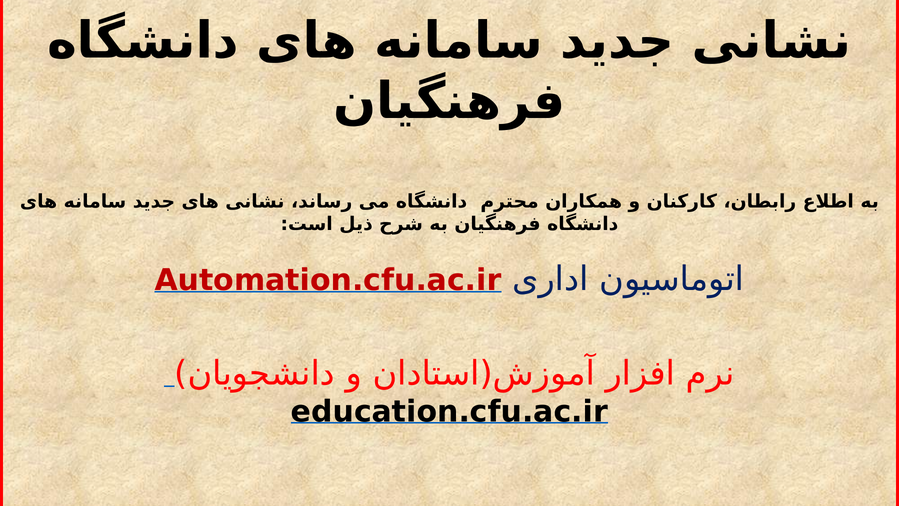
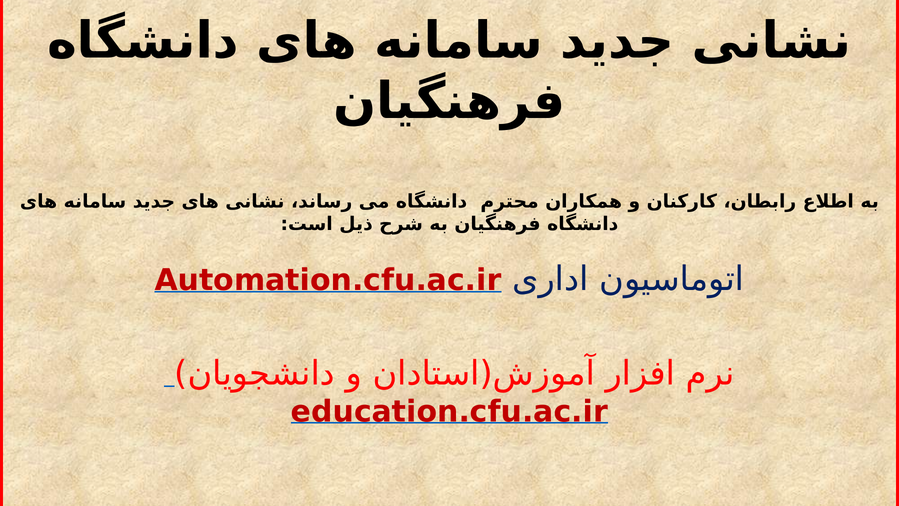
education.cfu.ac.ir colour: black -> red
